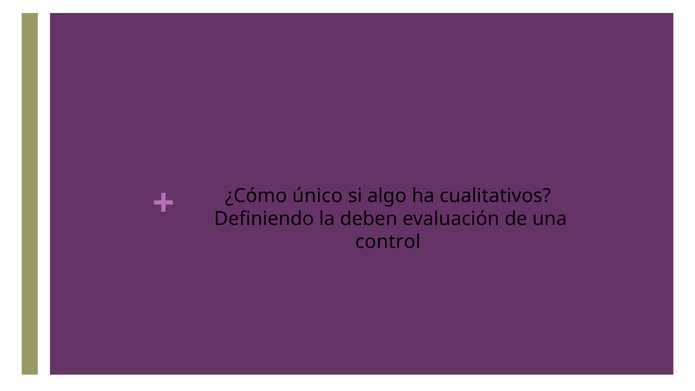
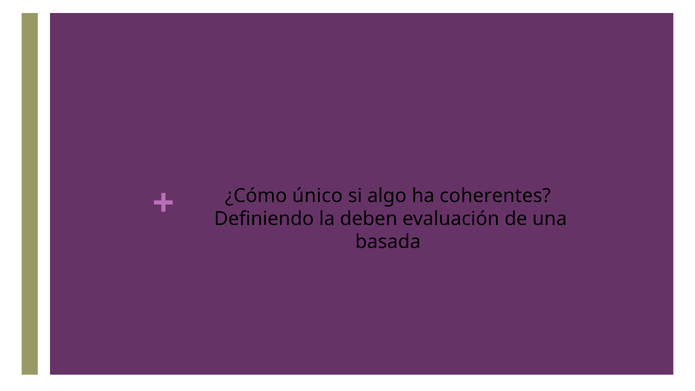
cualitativos: cualitativos -> coherentes
control: control -> basada
